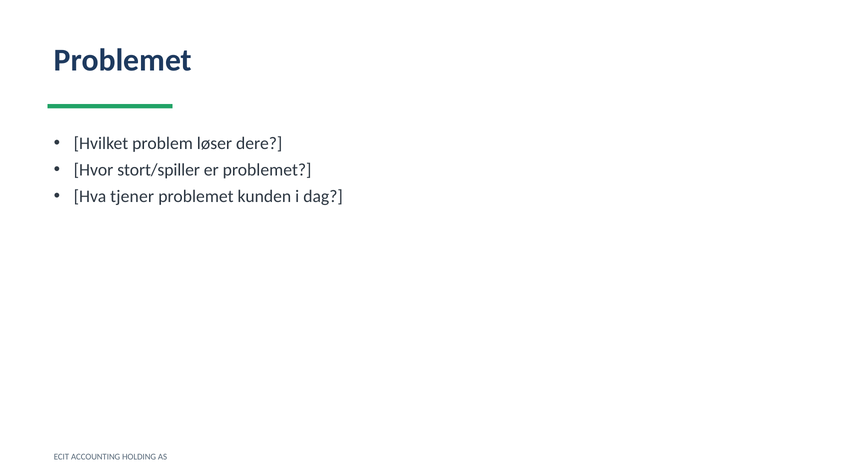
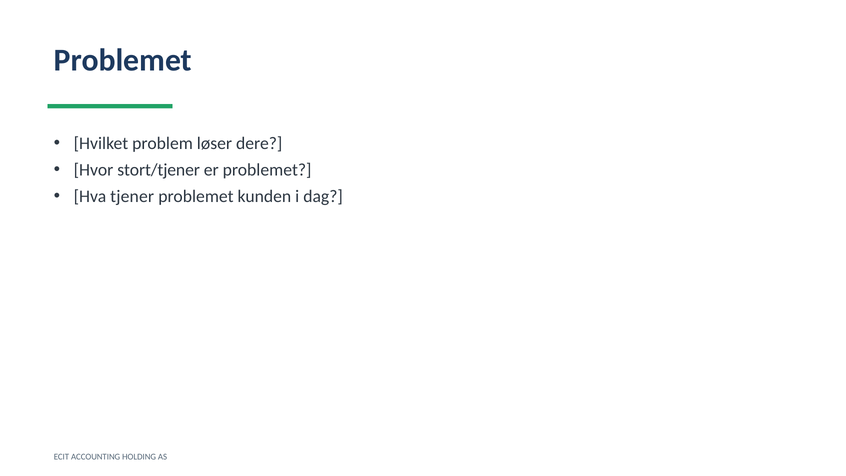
stort/spiller: stort/spiller -> stort/tjener
